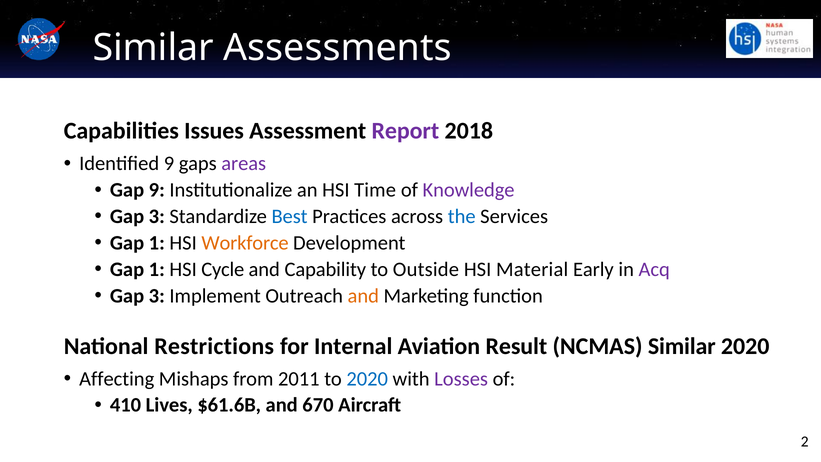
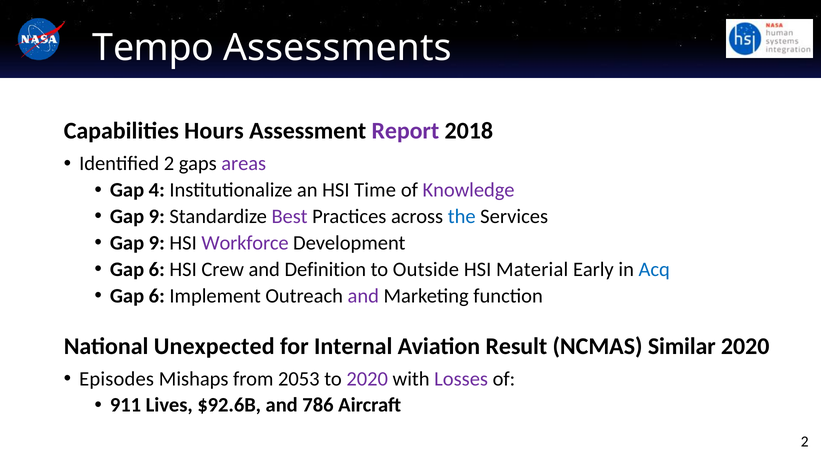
Similar at (153, 48): Similar -> Tempo
Issues: Issues -> Hours
Identified 9: 9 -> 2
Gap 9: 9 -> 4
3 at (157, 216): 3 -> 9
Best colour: blue -> purple
1 at (157, 243): 1 -> 9
Workforce colour: orange -> purple
1 at (157, 269): 1 -> 6
Cycle: Cycle -> Crew
Capability: Capability -> Definition
Acq colour: purple -> blue
3 at (157, 296): 3 -> 6
and at (363, 296) colour: orange -> purple
Restrictions: Restrictions -> Unexpected
Affecting: Affecting -> Episodes
2011: 2011 -> 2053
2020 at (367, 379) colour: blue -> purple
410: 410 -> 911
$61.6B: $61.6B -> $92.6B
670: 670 -> 786
